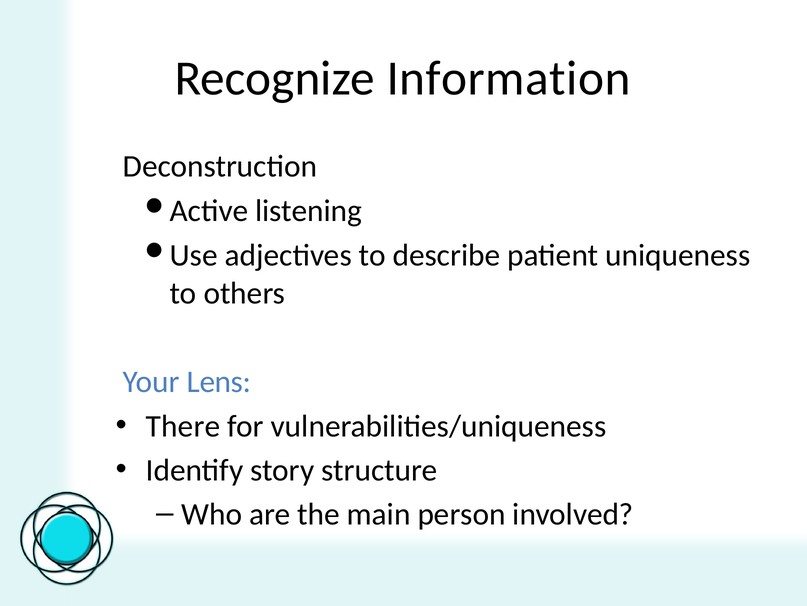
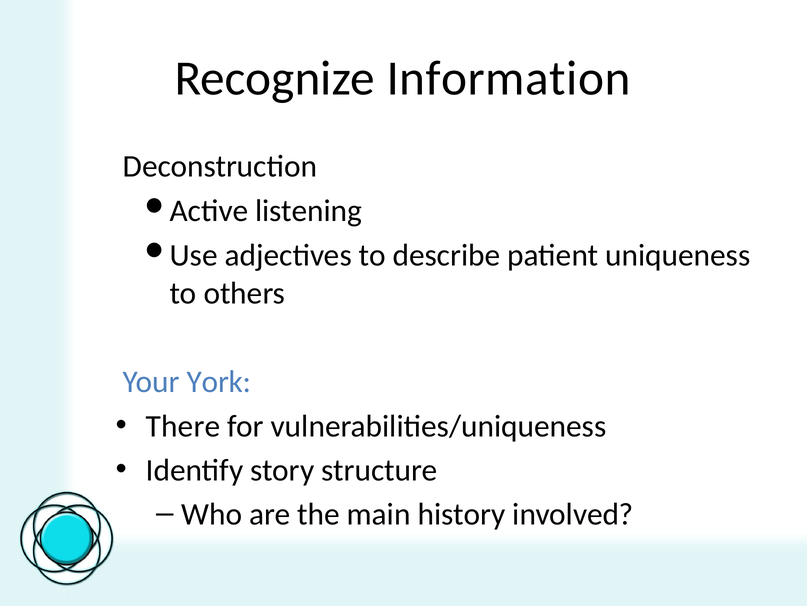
Lens: Lens -> York
person: person -> history
